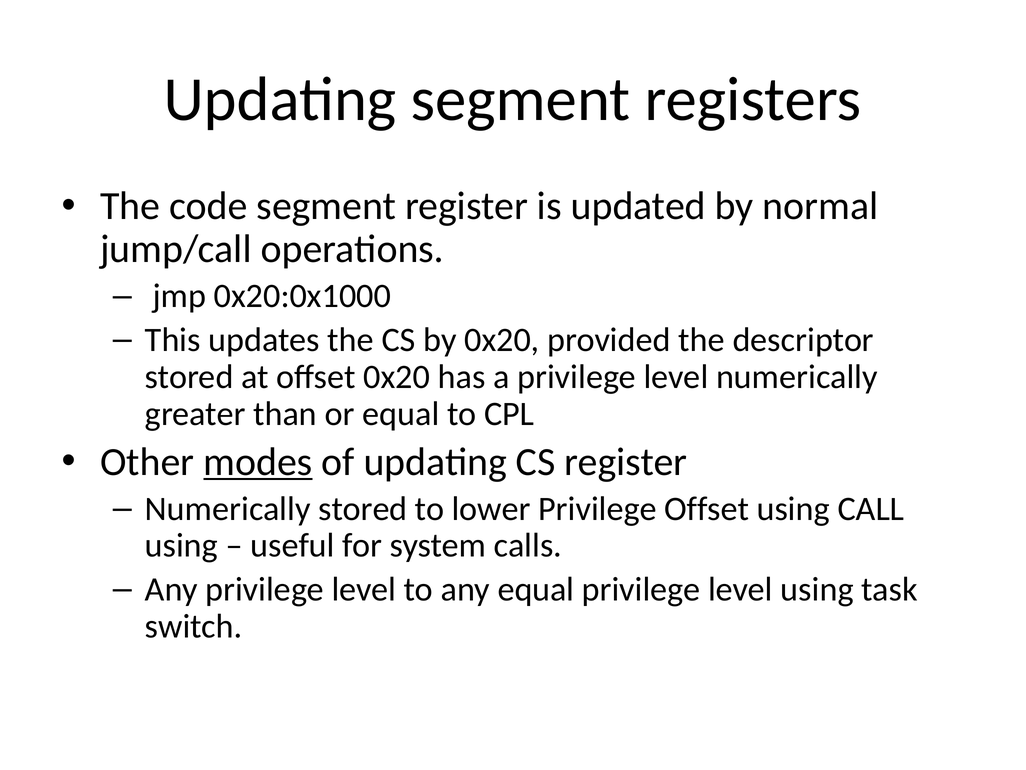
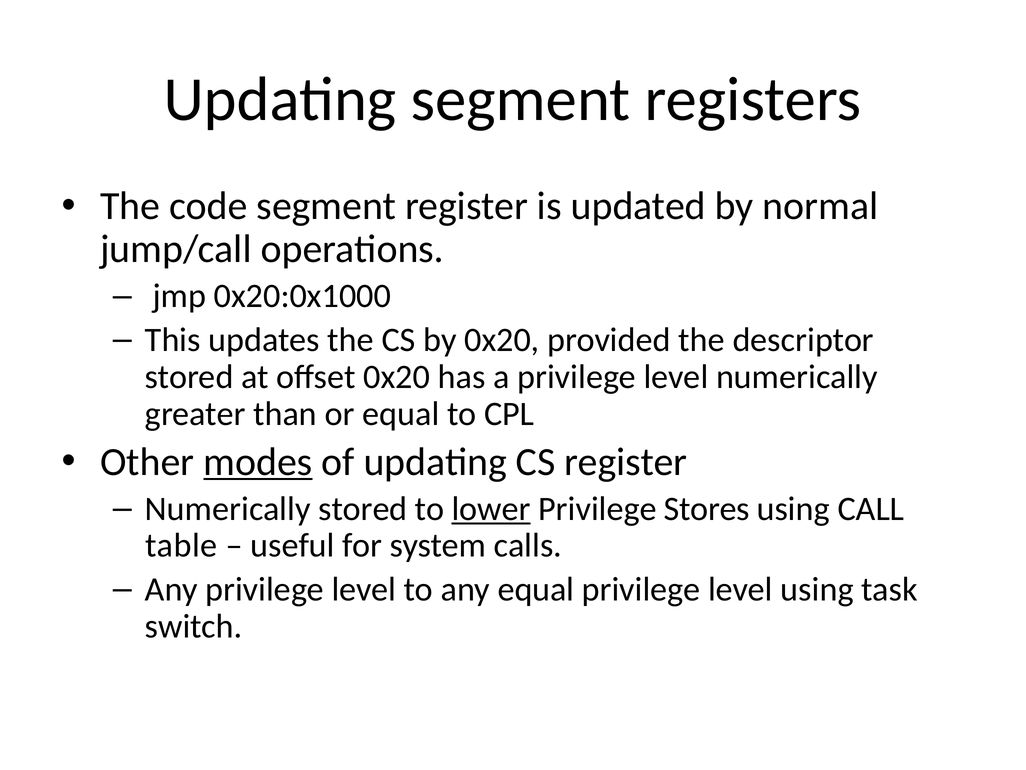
lower underline: none -> present
Privilege Offset: Offset -> Stores
using at (181, 545): using -> table
